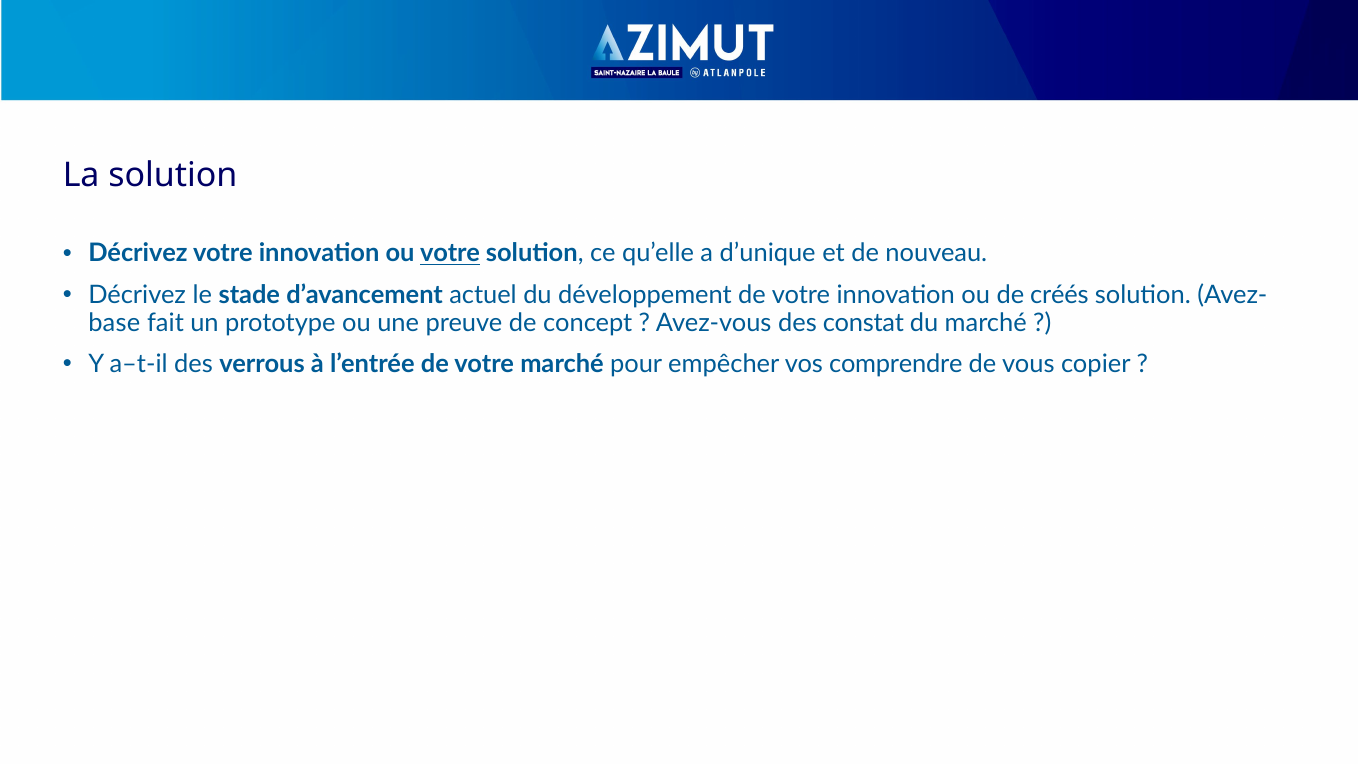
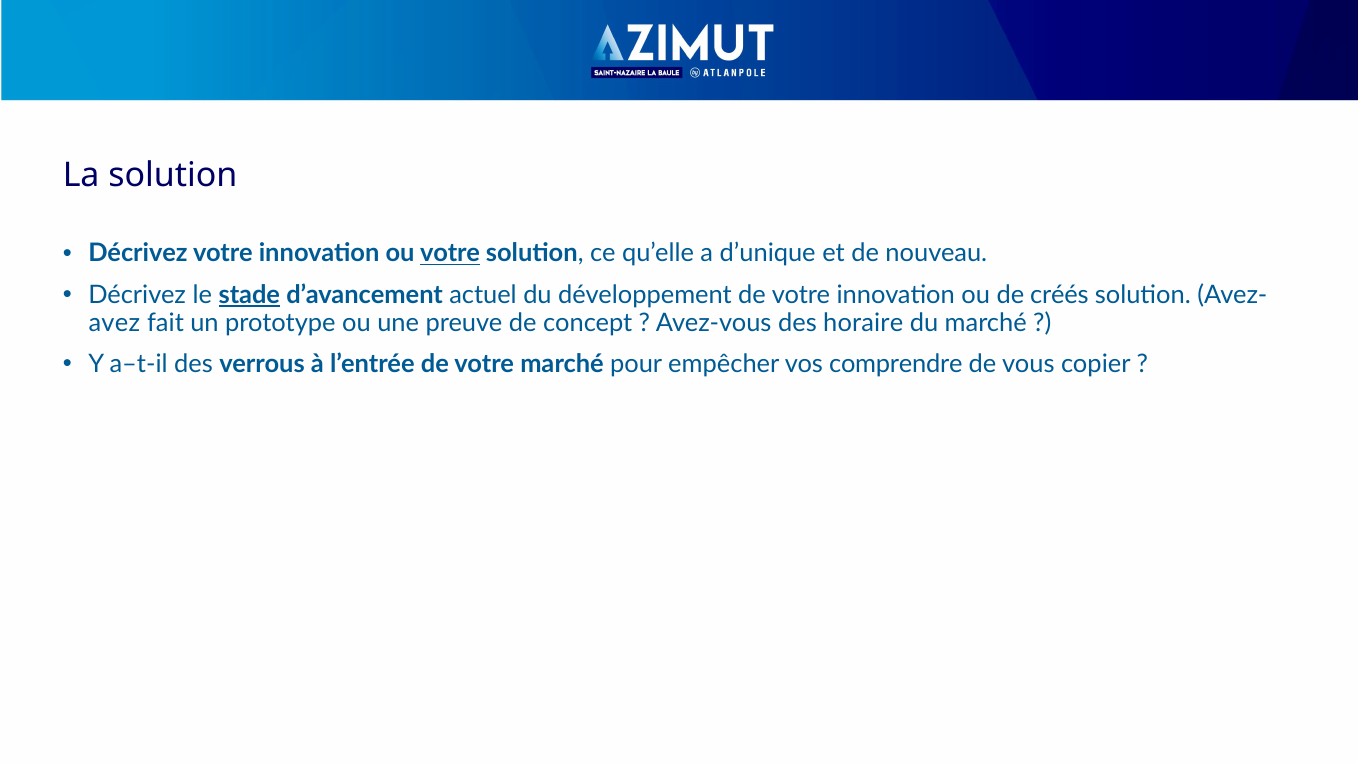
stade underline: none -> present
base: base -> avez
constat: constat -> horaire
